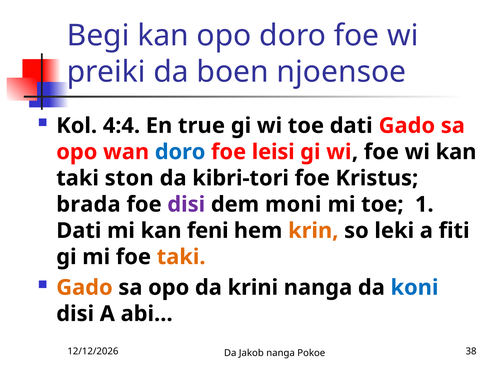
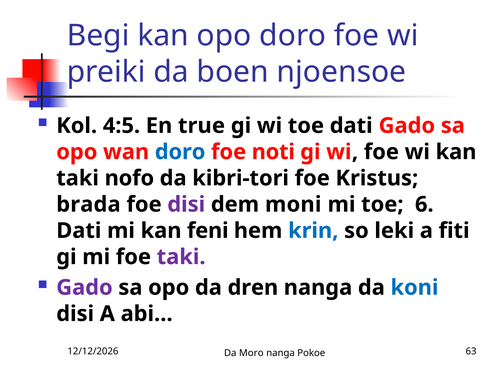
4:4: 4:4 -> 4:5
leisi: leisi -> noti
ston: ston -> nofo
1: 1 -> 6
krin colour: orange -> blue
taki at (181, 257) colour: orange -> purple
Gado at (84, 288) colour: orange -> purple
krini: krini -> dren
Jakob: Jakob -> Moro
38: 38 -> 63
